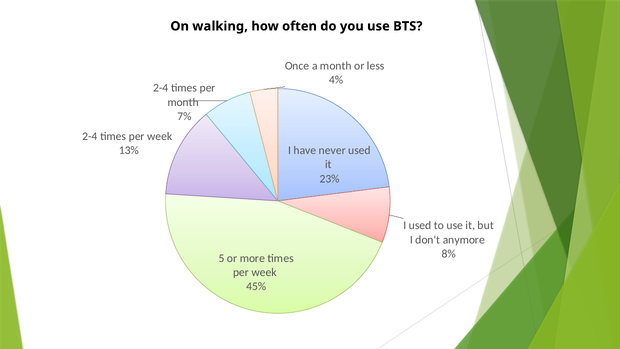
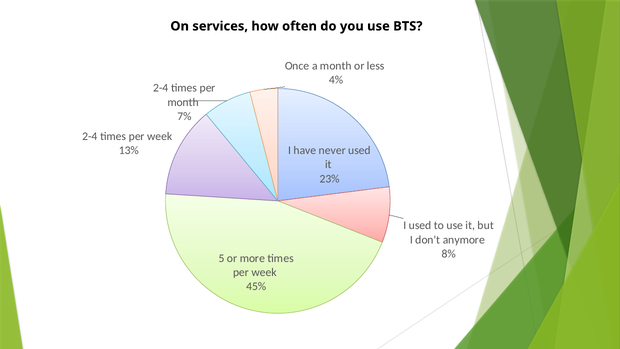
walking: walking -> services
